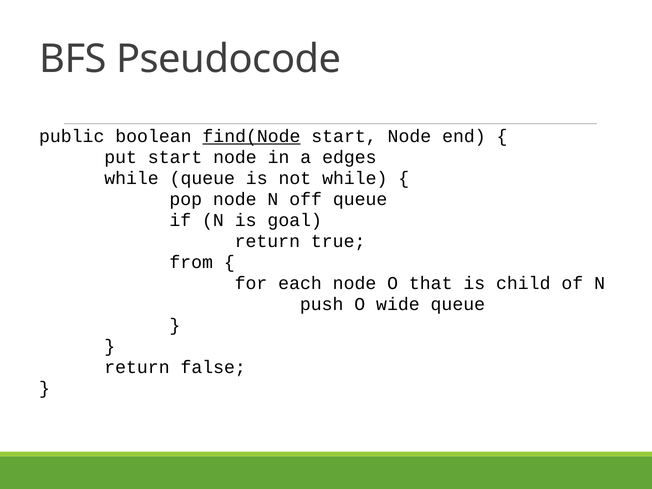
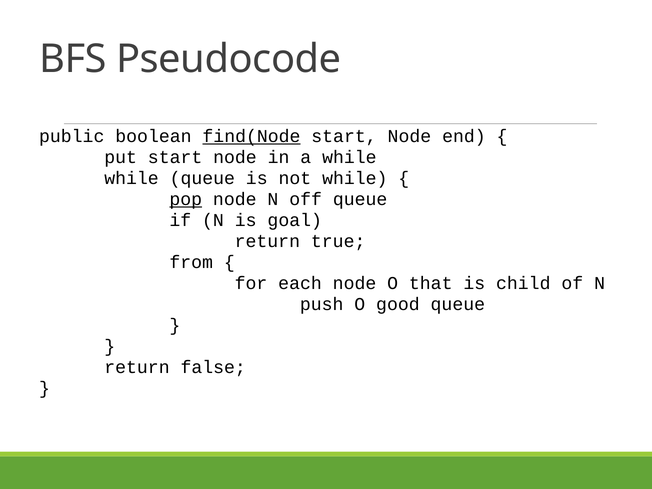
a edges: edges -> while
pop underline: none -> present
wide: wide -> good
